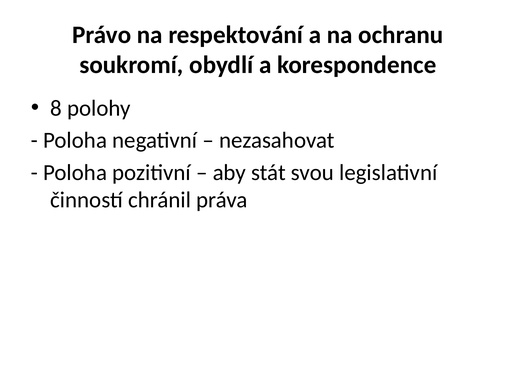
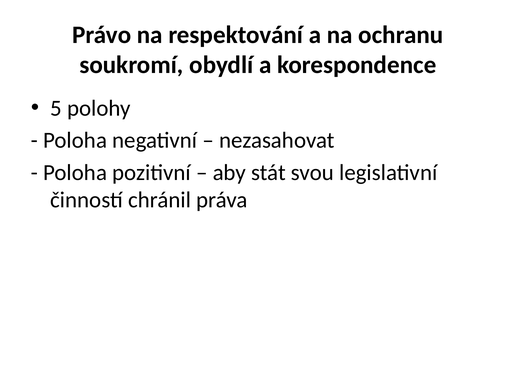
8: 8 -> 5
